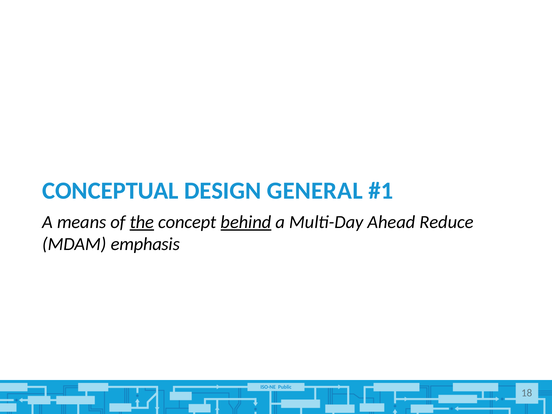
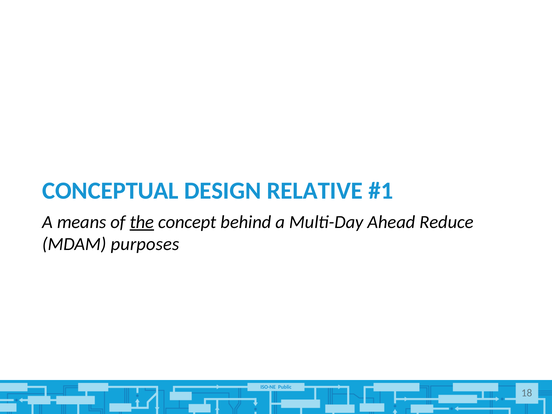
GENERAL: GENERAL -> RELATIVE
behind underline: present -> none
emphasis: emphasis -> purposes
